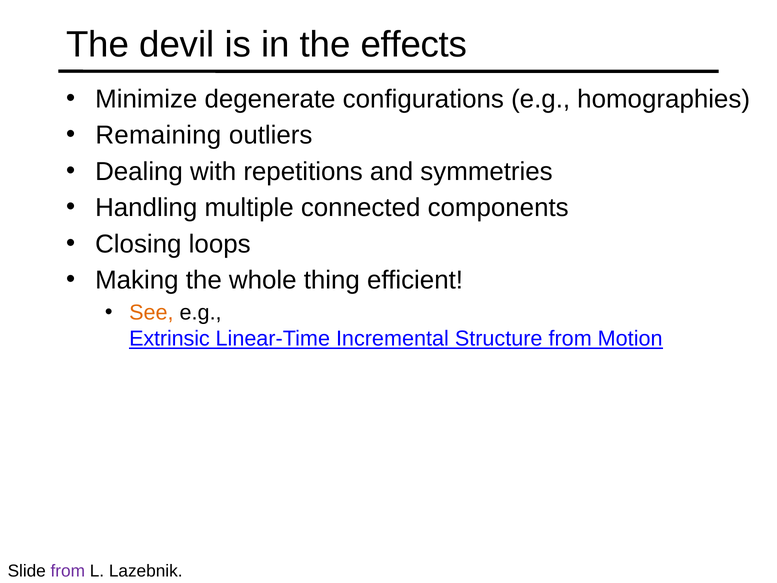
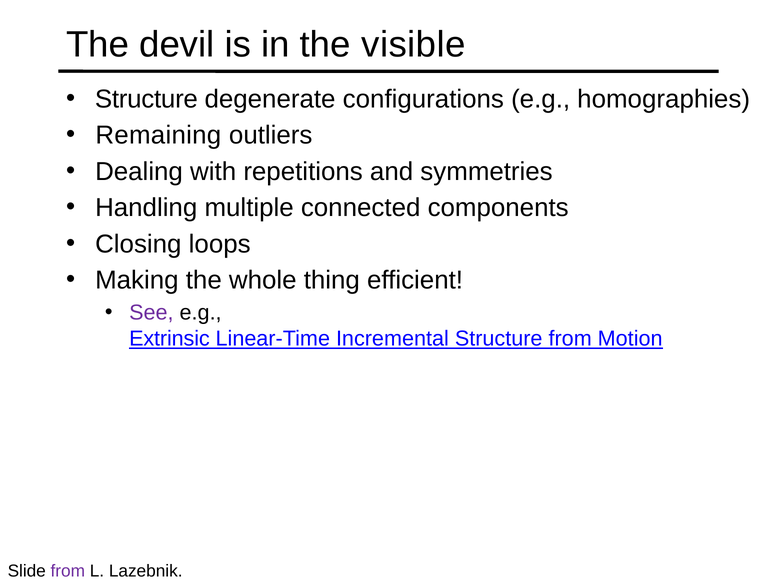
effects: effects -> visible
Minimize at (146, 99): Minimize -> Structure
See colour: orange -> purple
